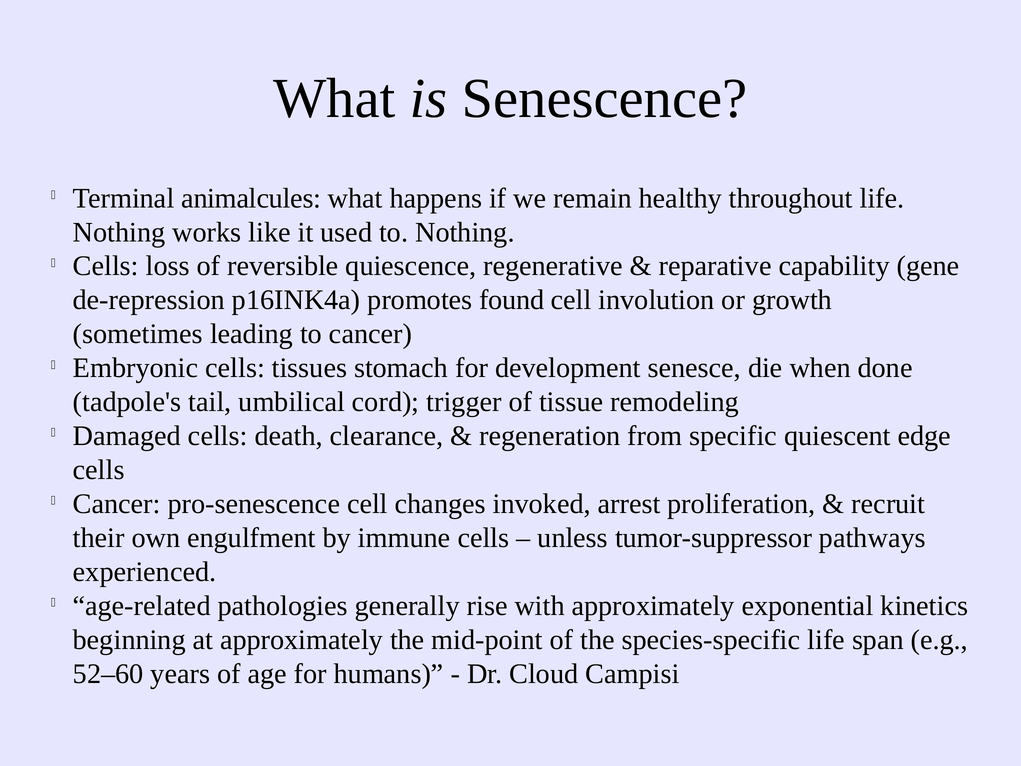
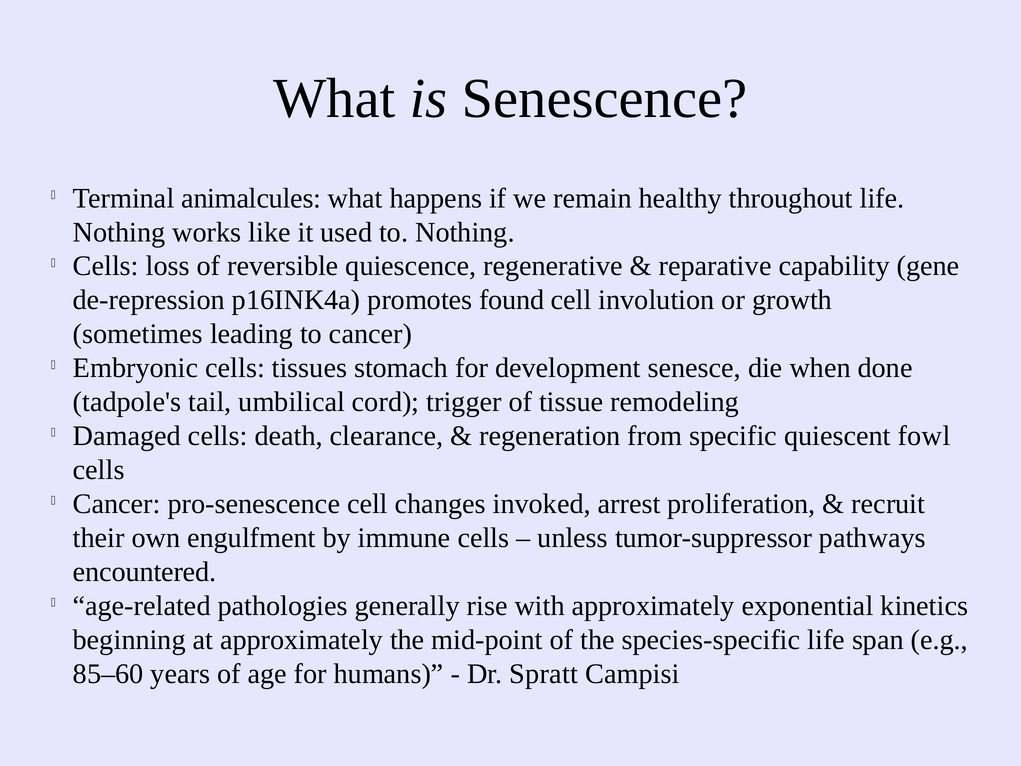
edge: edge -> fowl
experienced: experienced -> encountered
52–60: 52–60 -> 85–60
Cloud: Cloud -> Spratt
